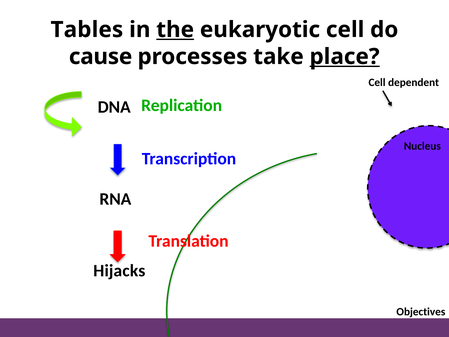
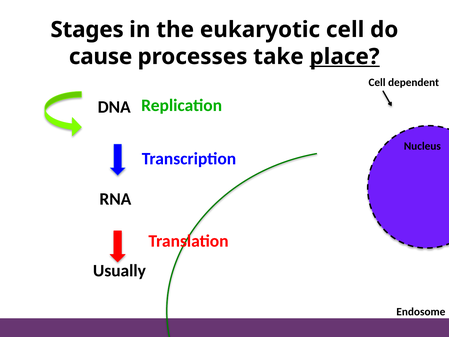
Tables: Tables -> Stages
the underline: present -> none
Hijacks: Hijacks -> Usually
Objectives: Objectives -> Endosome
